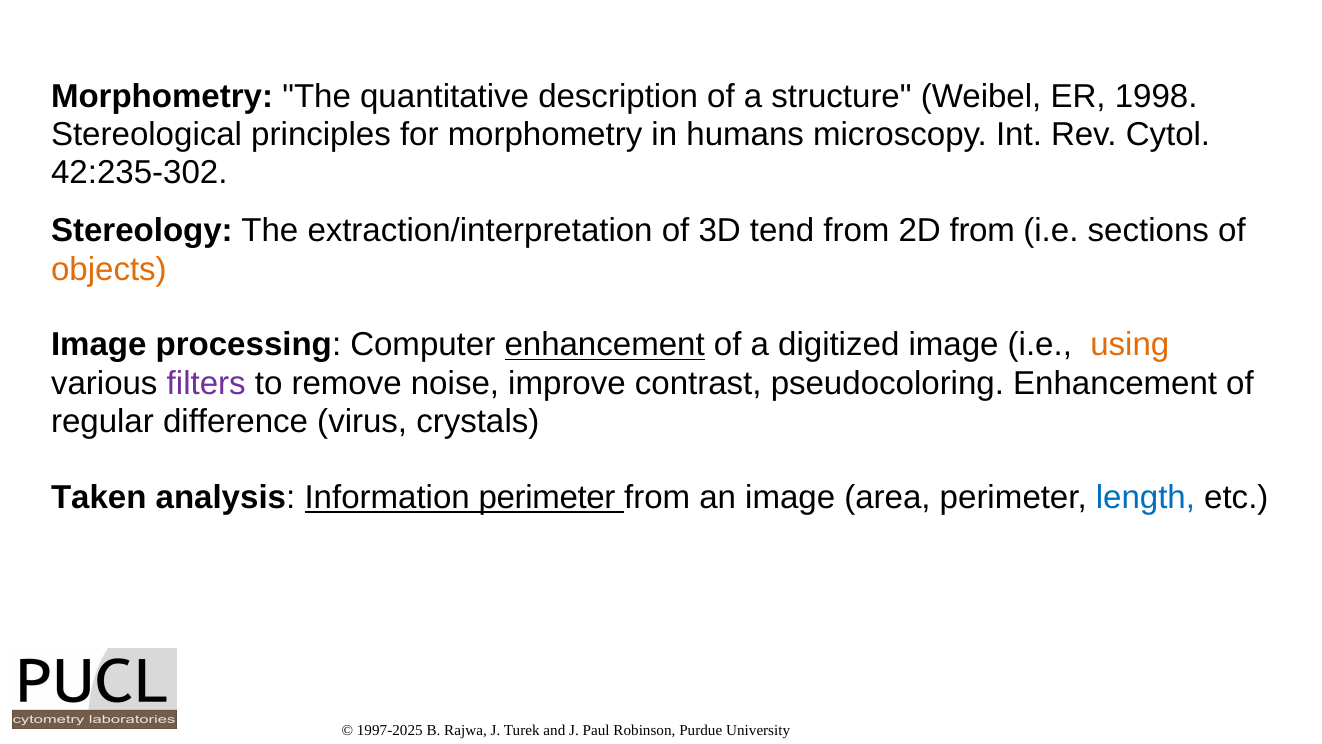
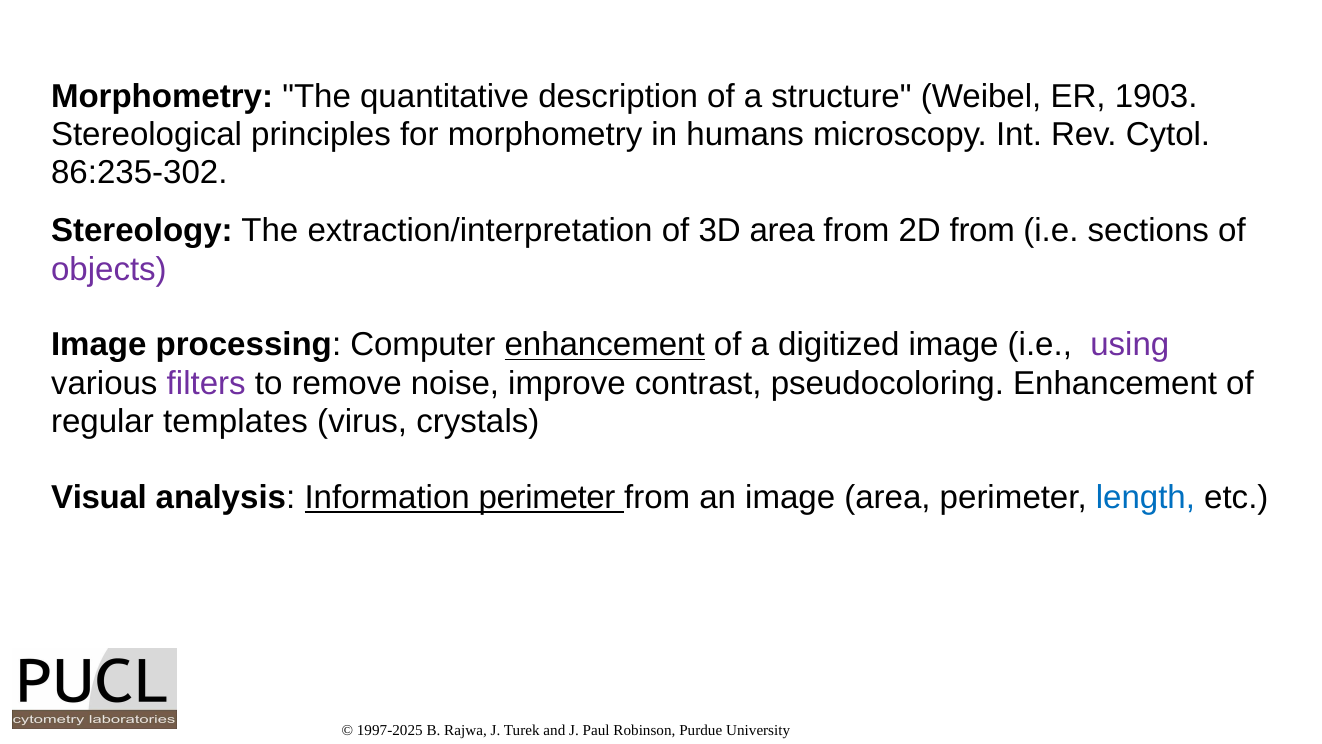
1998: 1998 -> 1903
42:235-302: 42:235-302 -> 86:235-302
3D tend: tend -> area
objects colour: orange -> purple
using colour: orange -> purple
difference: difference -> templates
Taken: Taken -> Visual
